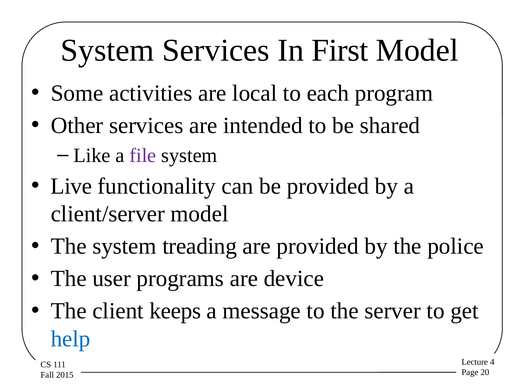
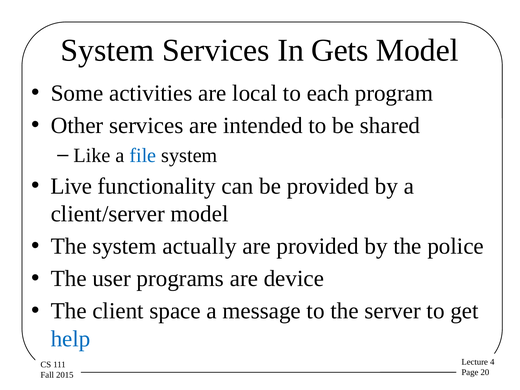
First: First -> Gets
file colour: purple -> blue
treading: treading -> actually
keeps: keeps -> space
